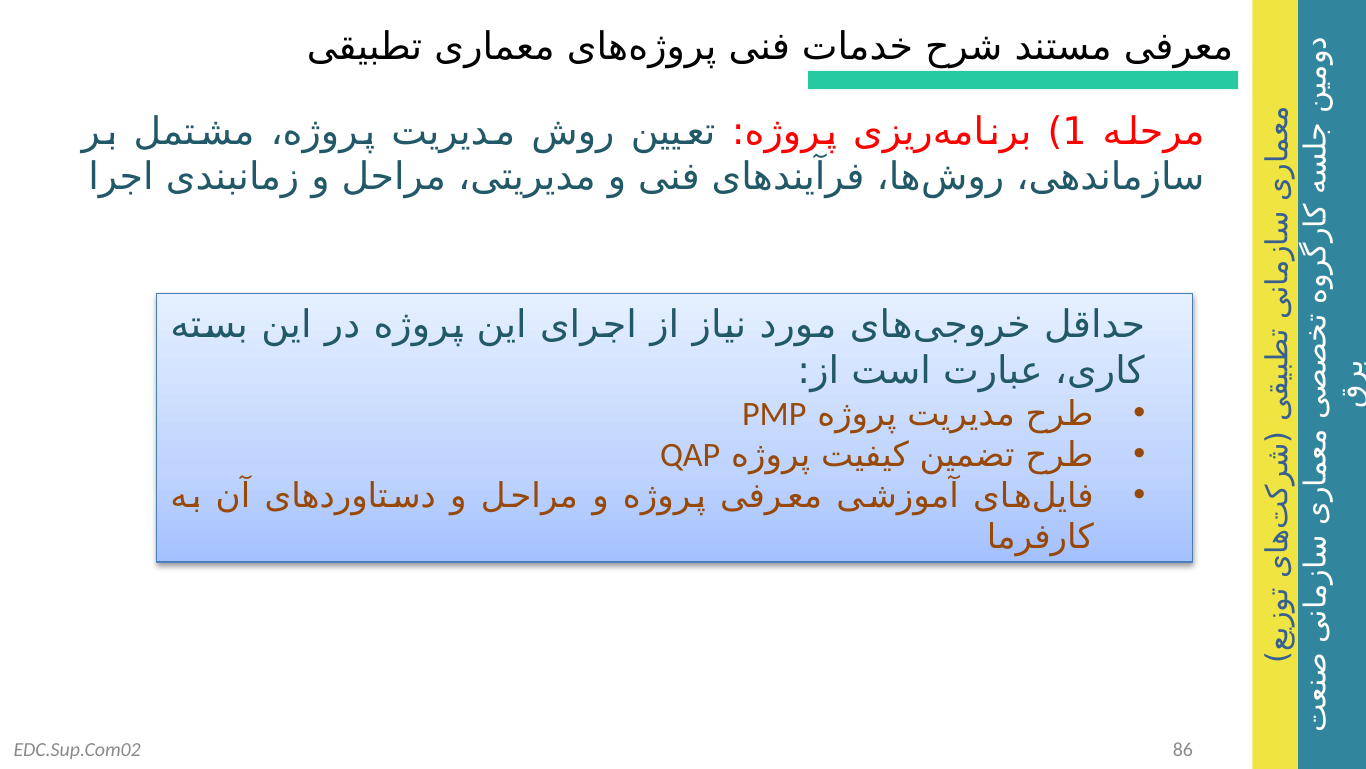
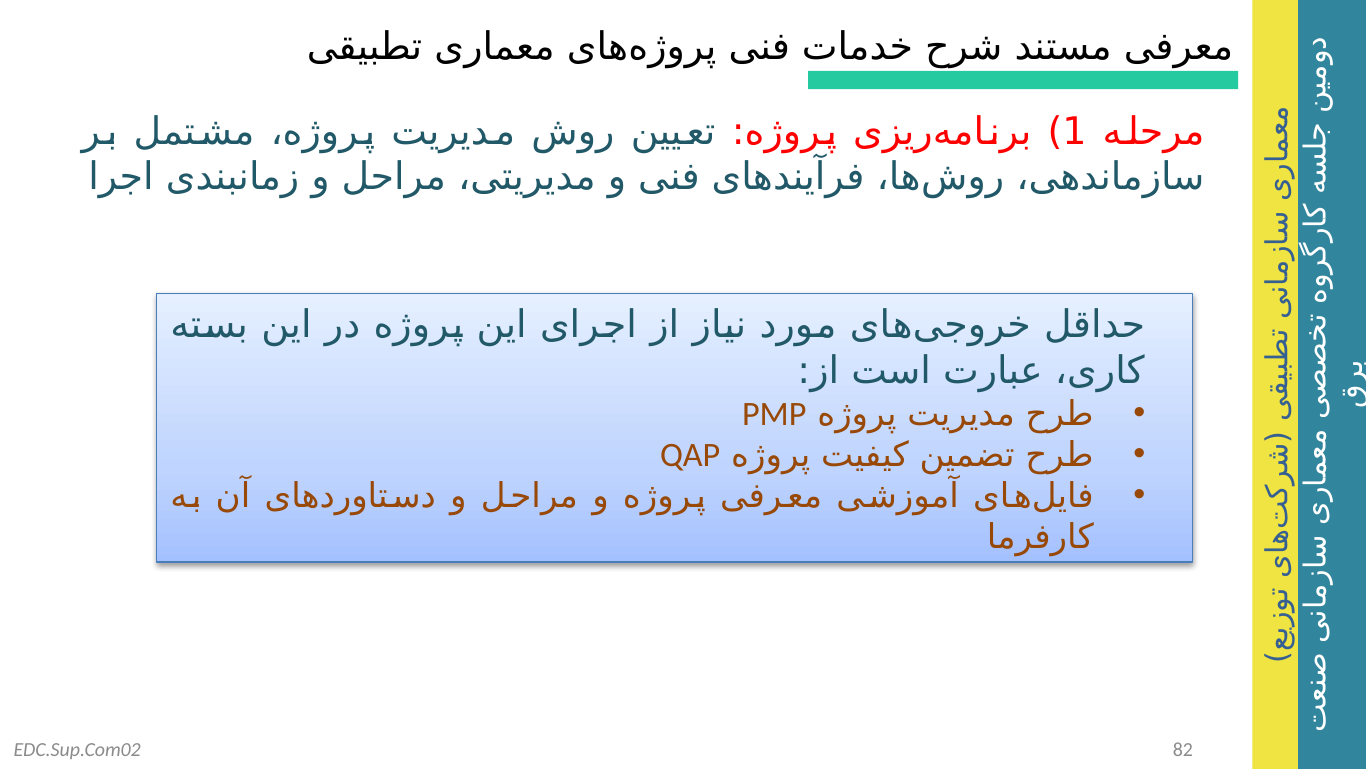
86: 86 -> 82
